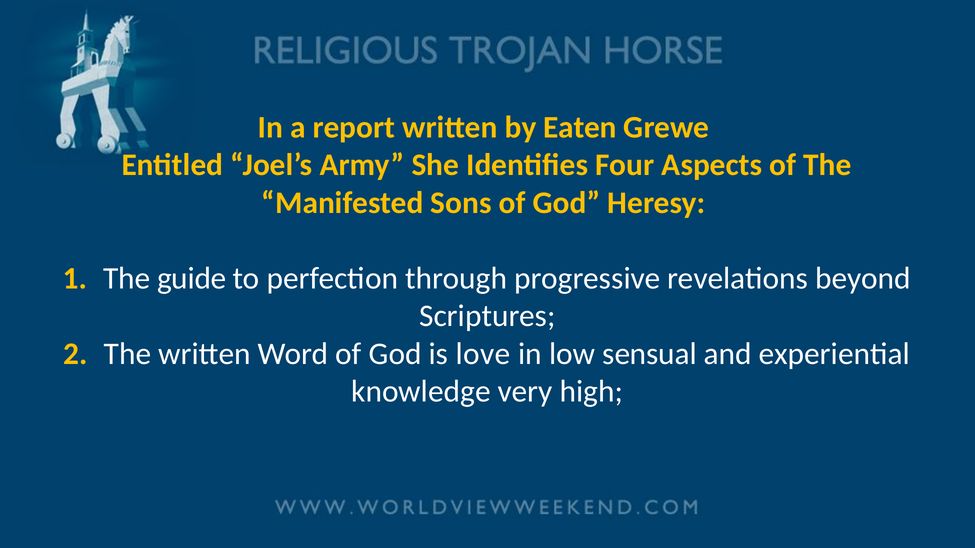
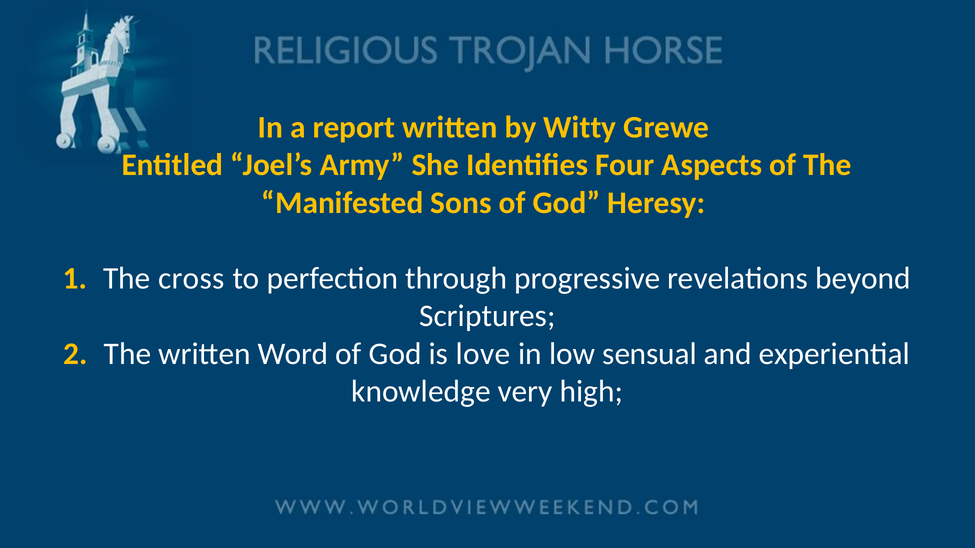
Eaten: Eaten -> Witty
guide: guide -> cross
